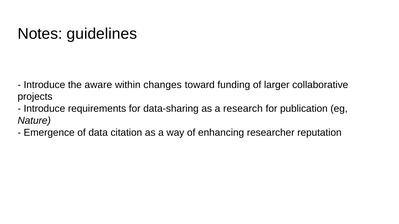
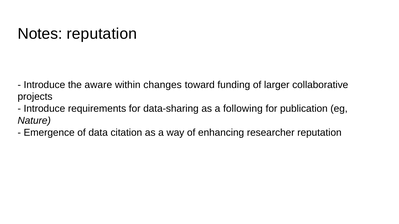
Notes guidelines: guidelines -> reputation
research: research -> following
